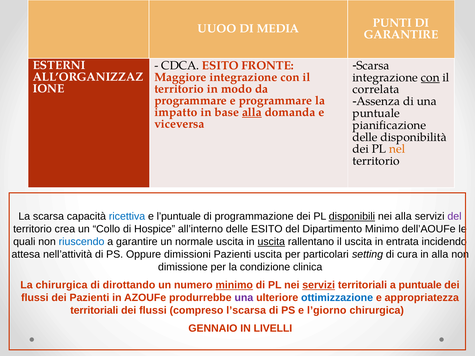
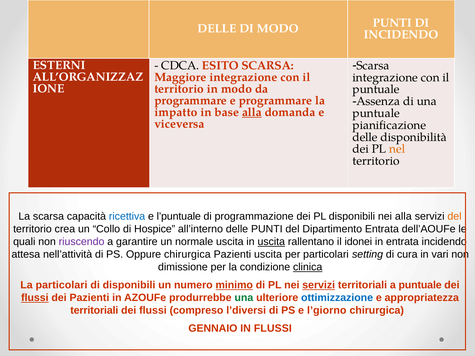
UUOO at (217, 29): UUOO -> DELLE
DI MEDIA: MEDIA -> MODO
GARANTIRE at (401, 35): GARANTIRE -> INCIDENDO
ESITO FRONTE: FRONTE -> SCARSA
con at (430, 77) underline: present -> none
correlata at (376, 89): correlata -> puntuale
disponibili at (352, 217) underline: present -> none
del at (454, 217) colour: purple -> orange
delle ESITO: ESITO -> PUNTI
Dipartimento Minimo: Minimo -> Entrata
riuscendo colour: blue -> purple
il uscita: uscita -> idonei
Oppure dimissioni: dimissioni -> chirurgica
in alla: alla -> vari
clinica underline: none -> present
La chirurgica: chirurgica -> particolari
di dirottando: dirottando -> disponibili
flussi at (35, 298) underline: none -> present
una at (244, 298) colour: purple -> green
l’scarsa: l’scarsa -> l’diversi
IN LIVELLI: LIVELLI -> FLUSSI
